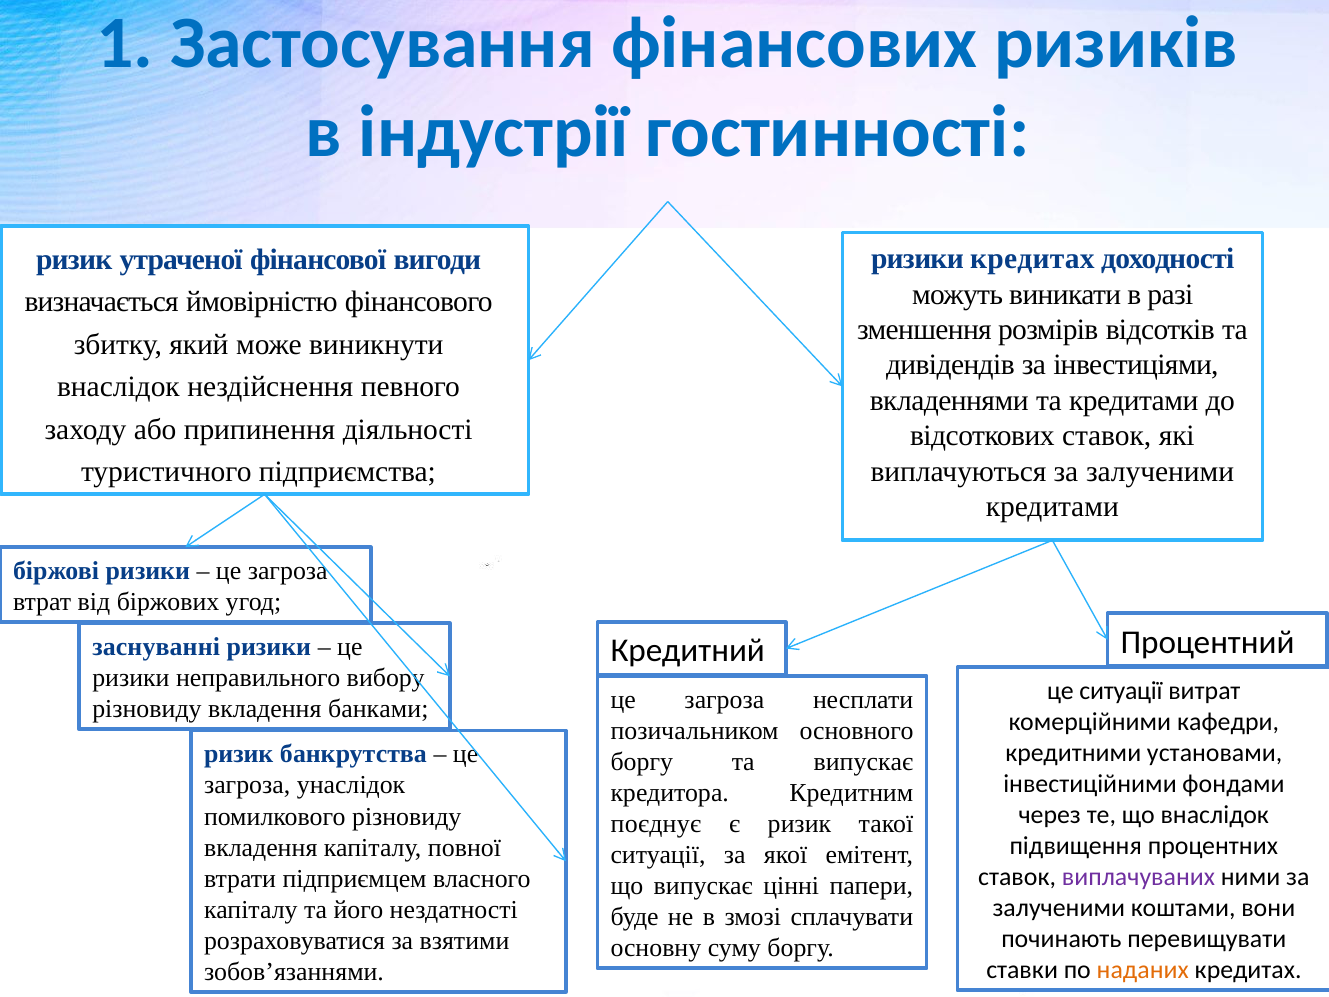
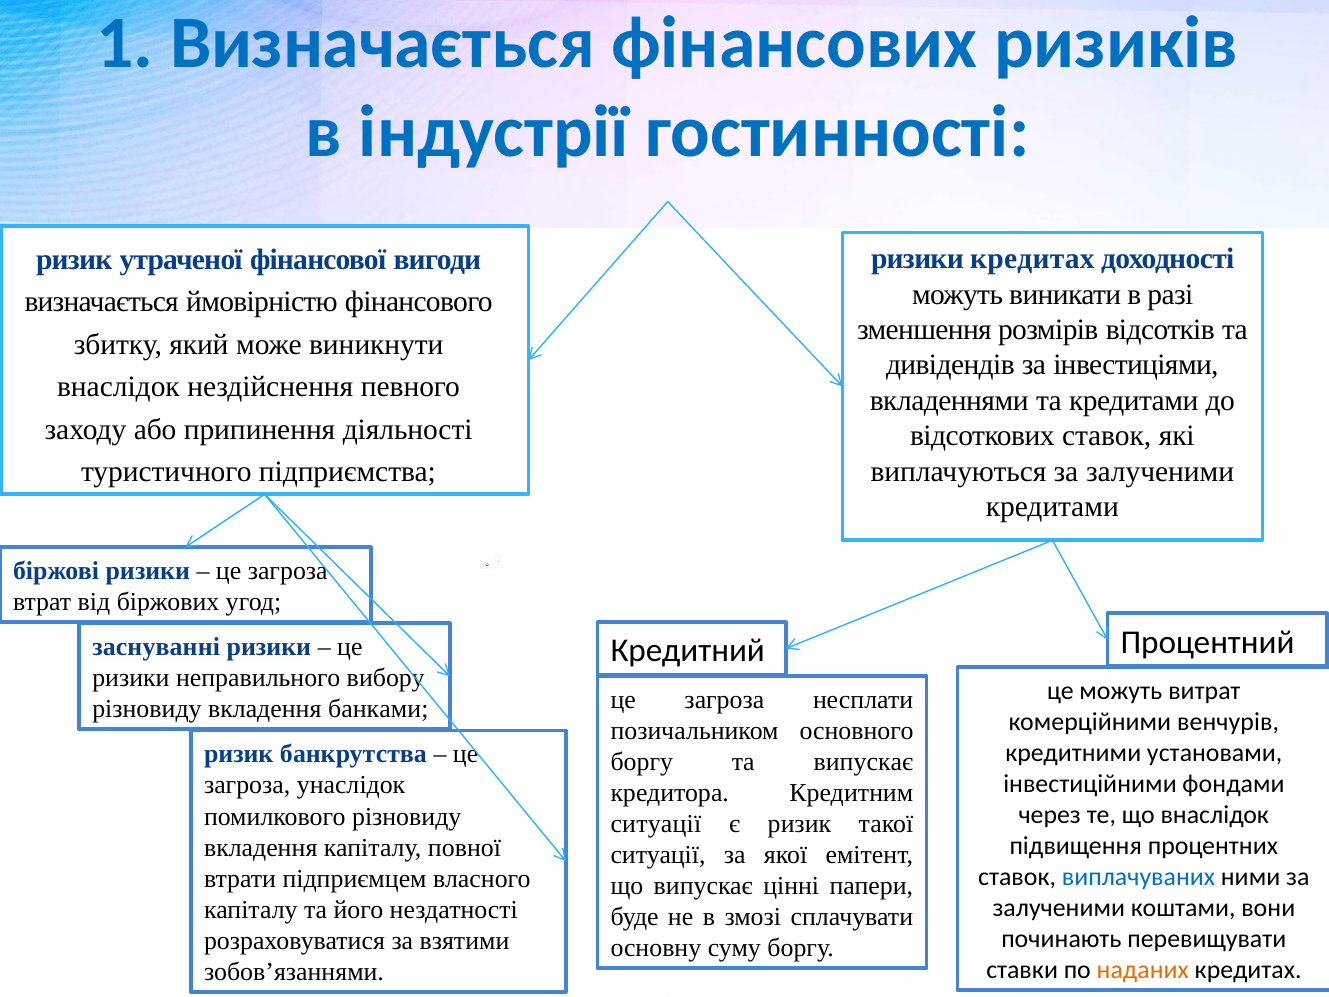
1 Застосування: Застосування -> Визначається
це ситуації: ситуації -> можуть
кафедри: кафедри -> венчурів
поєднує at (656, 824): поєднує -> ситуації
виплачуваних colour: purple -> blue
